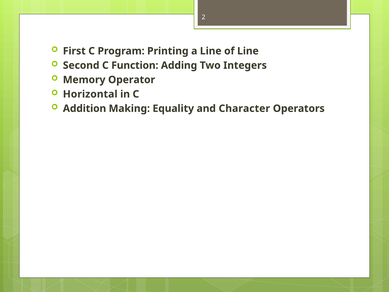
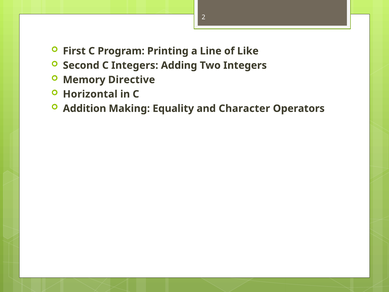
of Line: Line -> Like
C Function: Function -> Integers
Operator: Operator -> Directive
